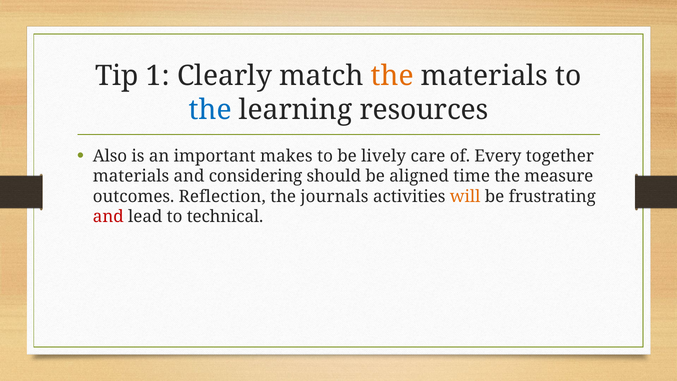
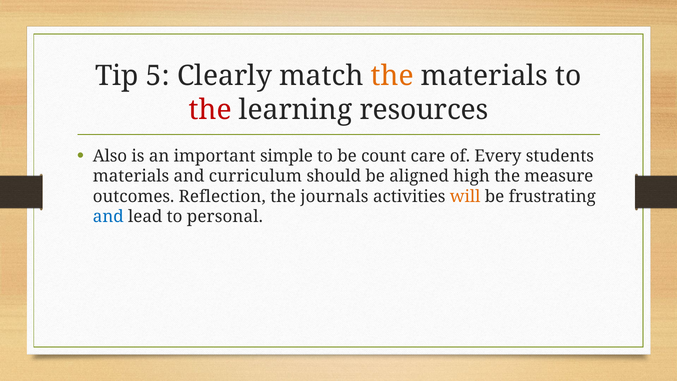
1: 1 -> 5
the at (210, 110) colour: blue -> red
makes: makes -> simple
lively: lively -> count
together: together -> students
considering: considering -> curriculum
time: time -> high
and at (108, 217) colour: red -> blue
technical: technical -> personal
